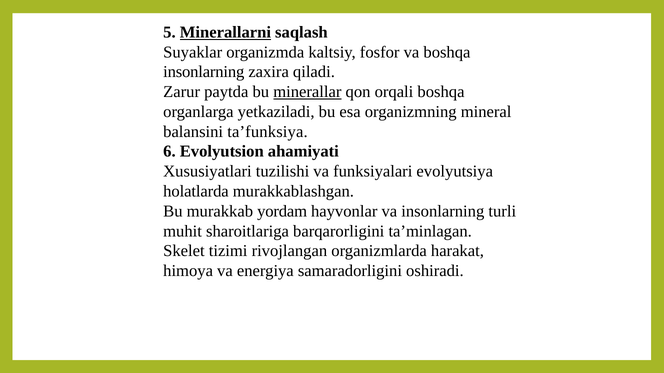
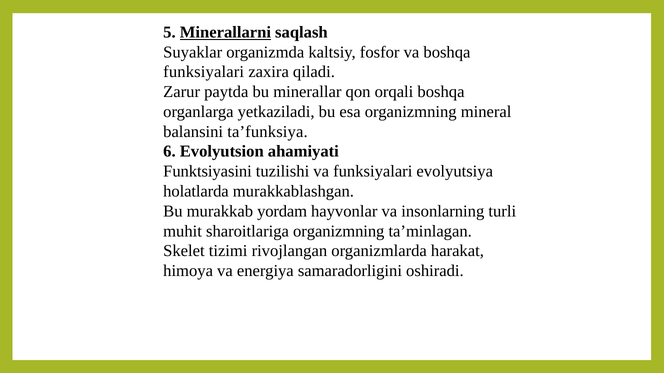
insonlarning at (204, 72): insonlarning -> funksiyalari
minerallar underline: present -> none
Xususiyatlari: Xususiyatlari -> Funktsiyasini
sharoitlariga barqarorligini: barqarorligini -> organizmning
